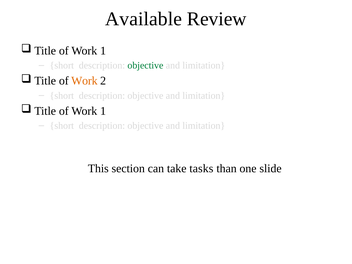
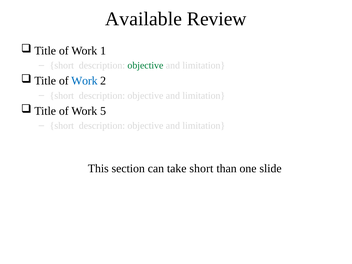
Work at (84, 81) colour: orange -> blue
1 at (103, 111): 1 -> 5
take tasks: tasks -> short
